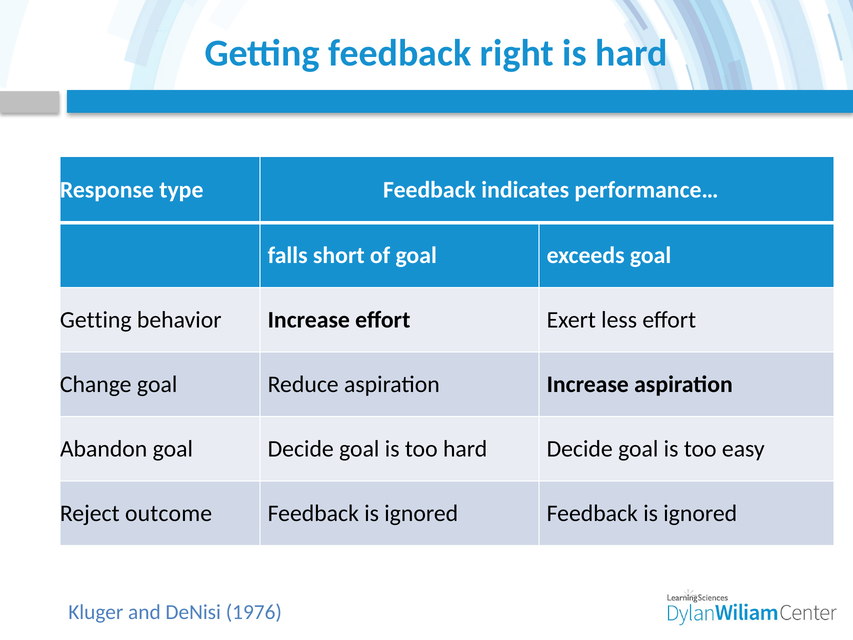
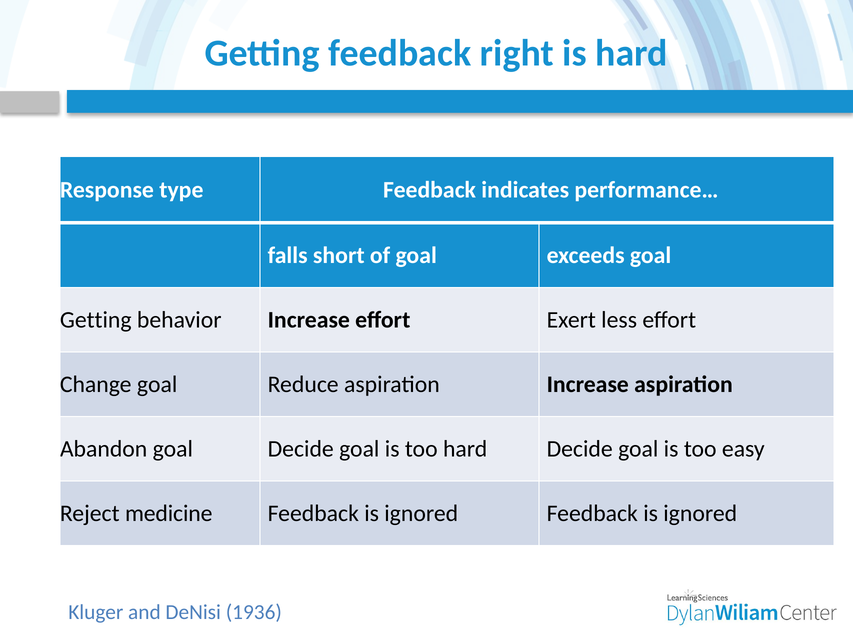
outcome: outcome -> medicine
1976: 1976 -> 1936
